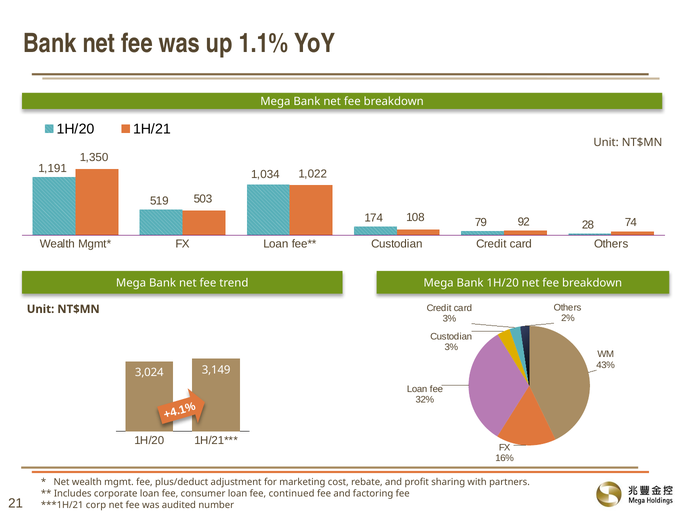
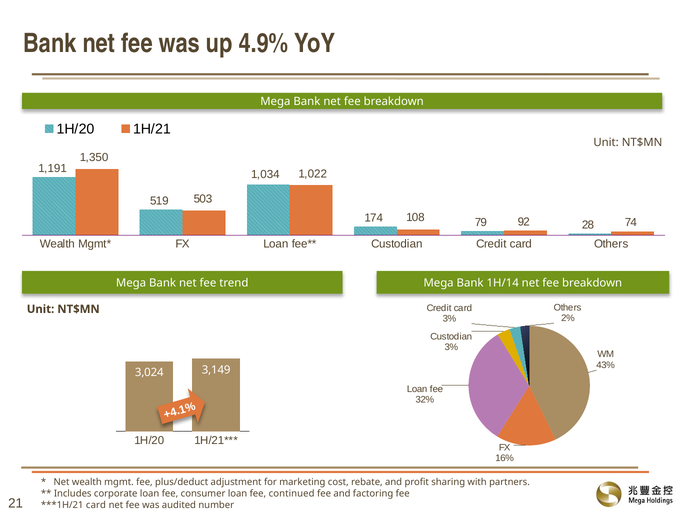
1.1%: 1.1% -> 4.9%
Bank 1H/20: 1H/20 -> 1H/14
corp at (96, 505): corp -> card
